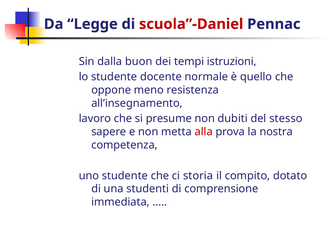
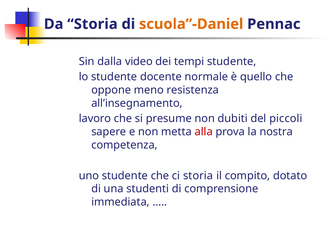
Da Legge: Legge -> Storia
scuola”-Daniel colour: red -> orange
buon: buon -> video
tempi istruzioni: istruzioni -> studente
stesso: stesso -> piccoli
